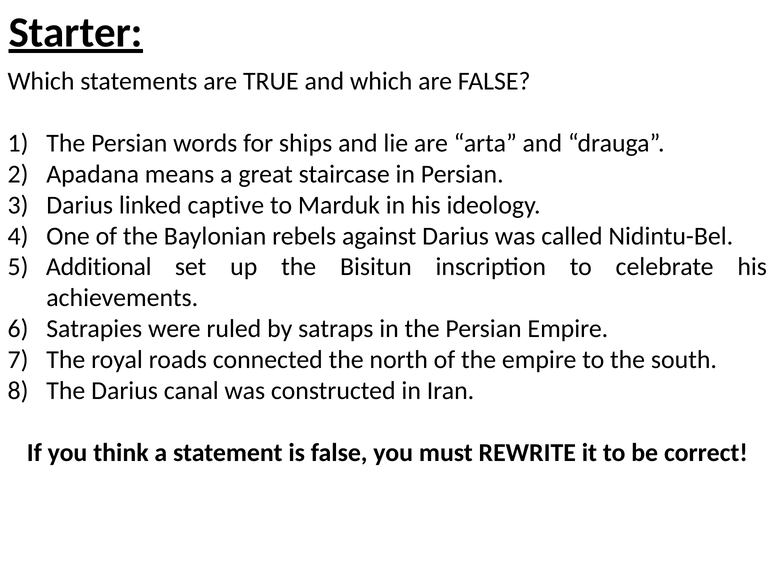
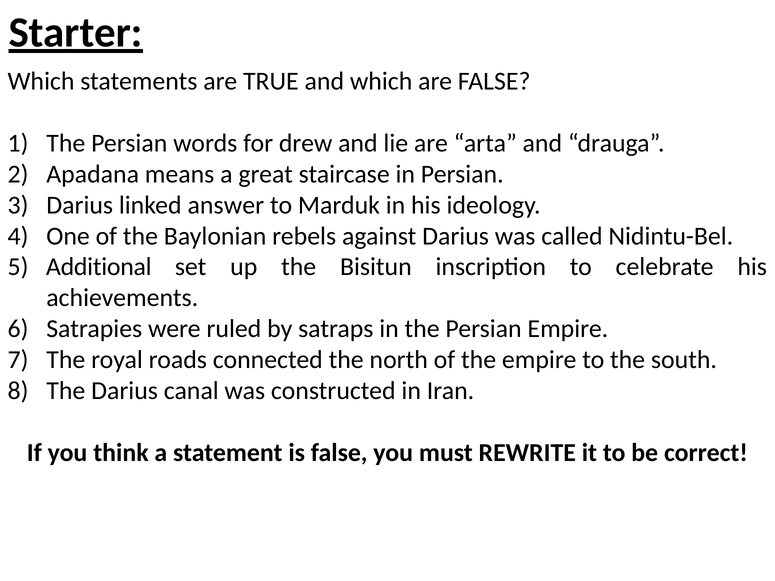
ships: ships -> drew
captive: captive -> answer
